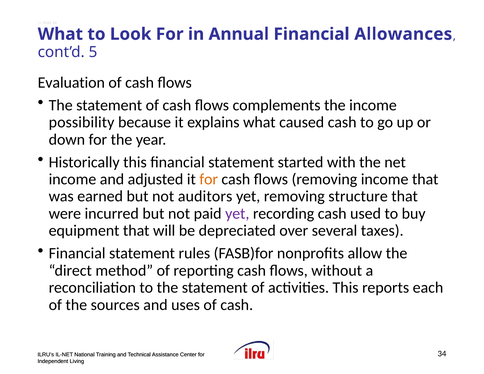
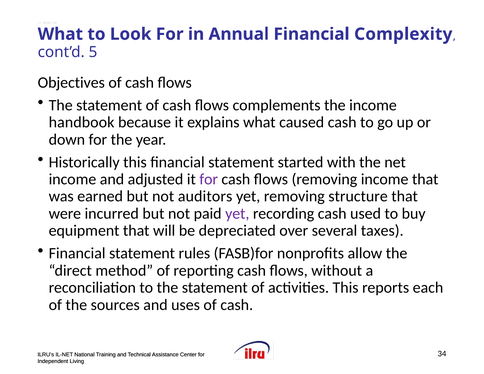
Allowances: Allowances -> Complexity
Evaluation: Evaluation -> Objectives
possibility: possibility -> handbook
for at (209, 179) colour: orange -> purple
